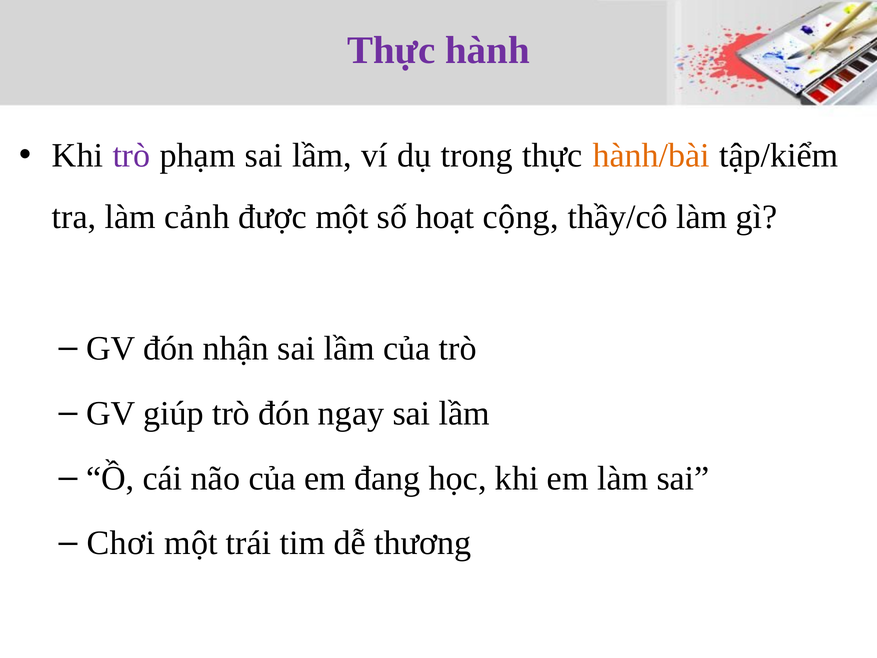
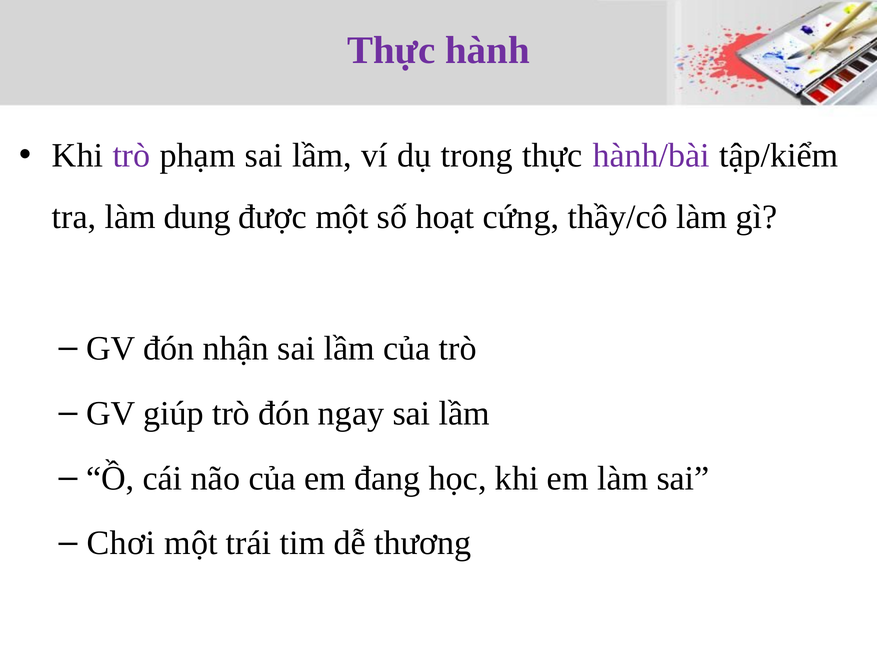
hành/bài colour: orange -> purple
cảnh: cảnh -> dung
cộng: cộng -> cứng
